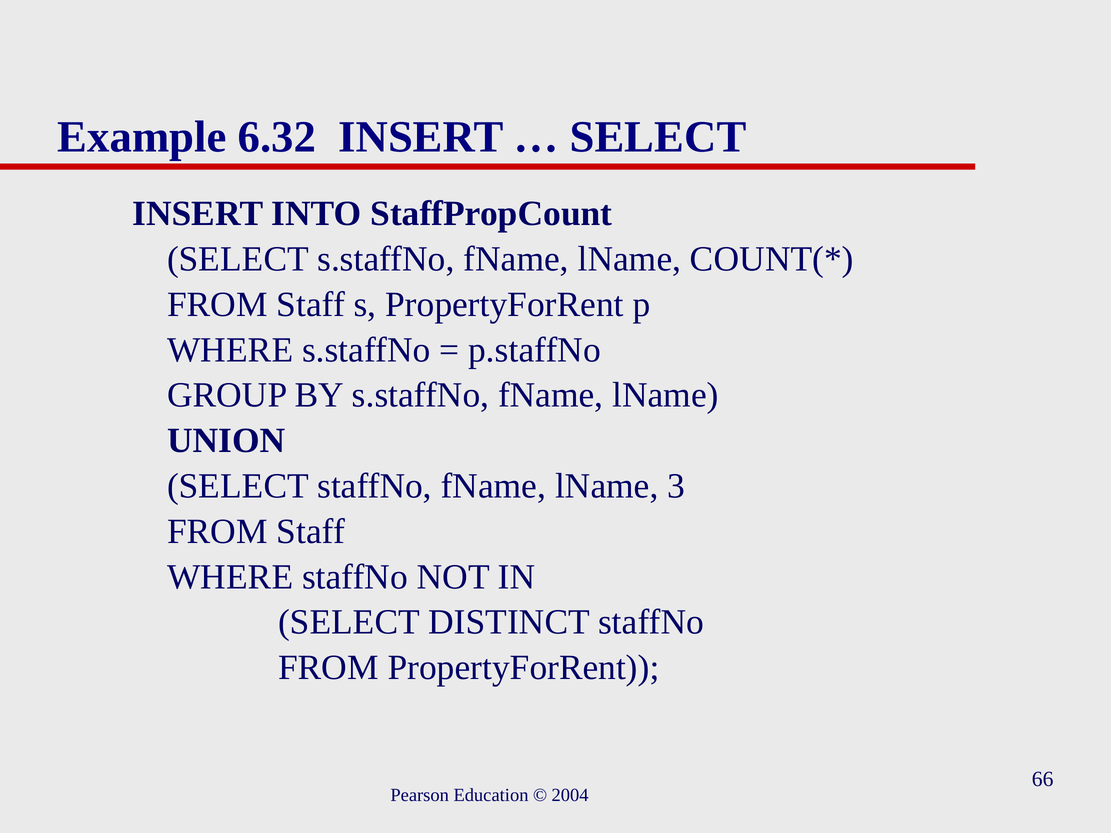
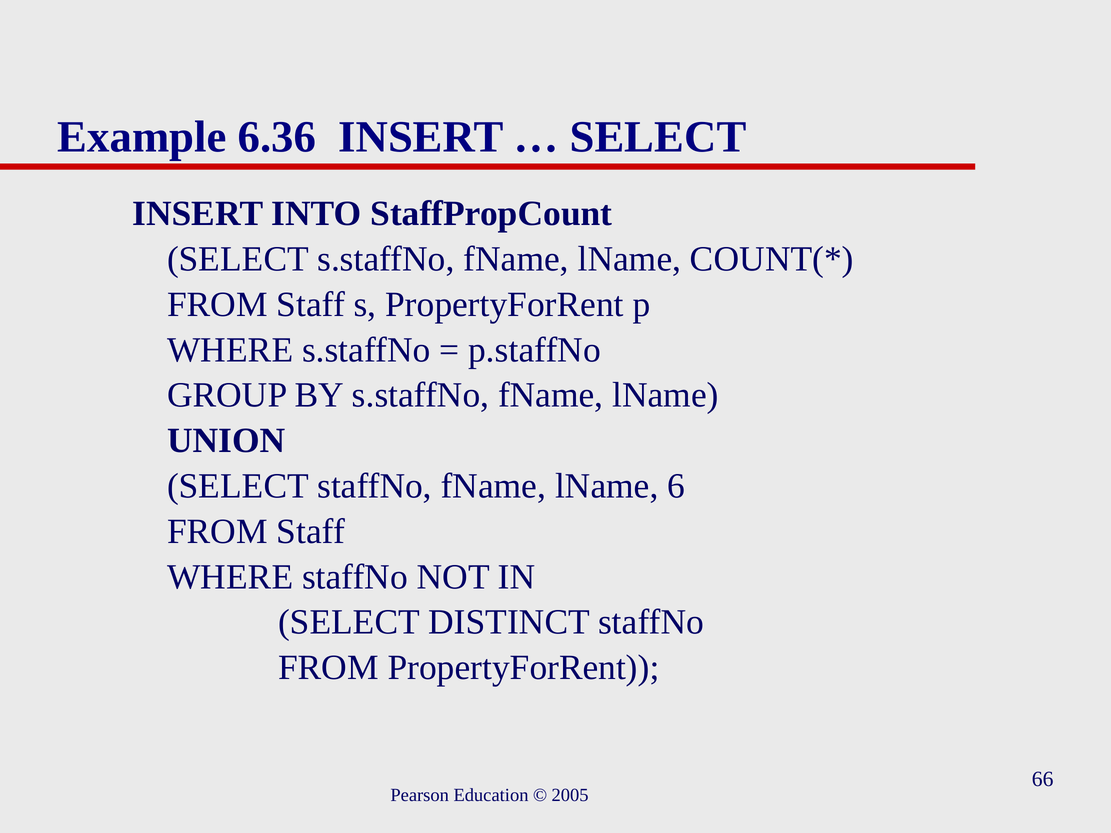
6.32: 6.32 -> 6.36
3: 3 -> 6
2004: 2004 -> 2005
